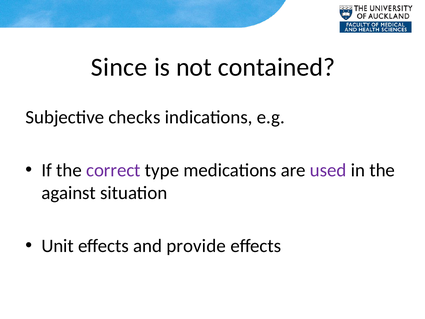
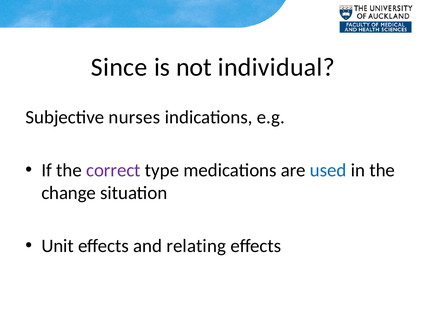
contained: contained -> individual
checks: checks -> nurses
used colour: purple -> blue
against: against -> change
provide: provide -> relating
